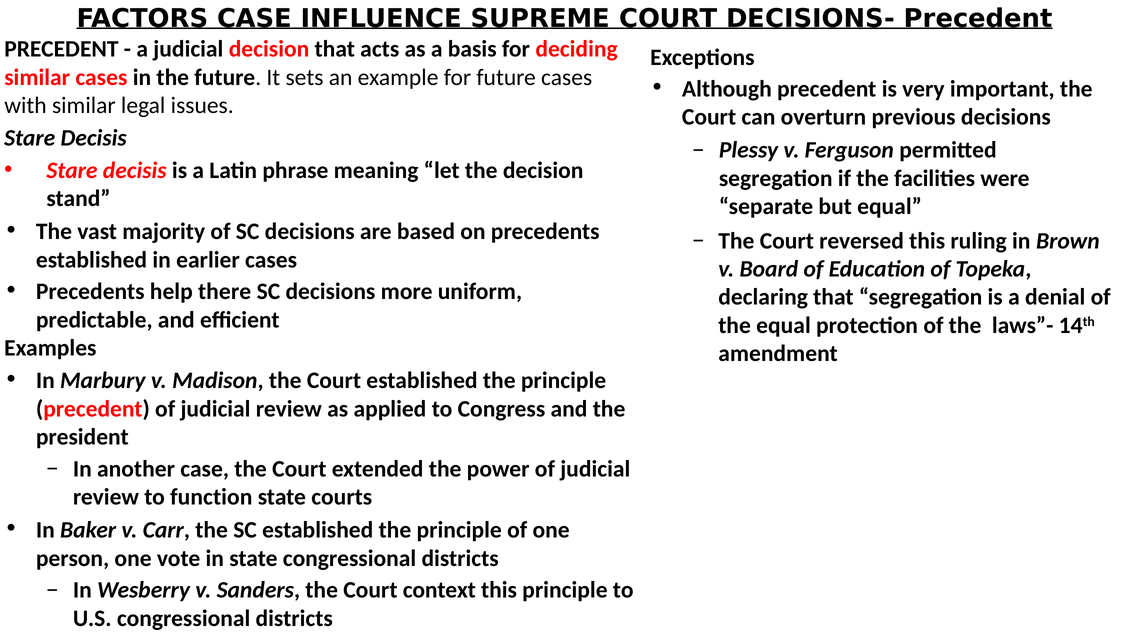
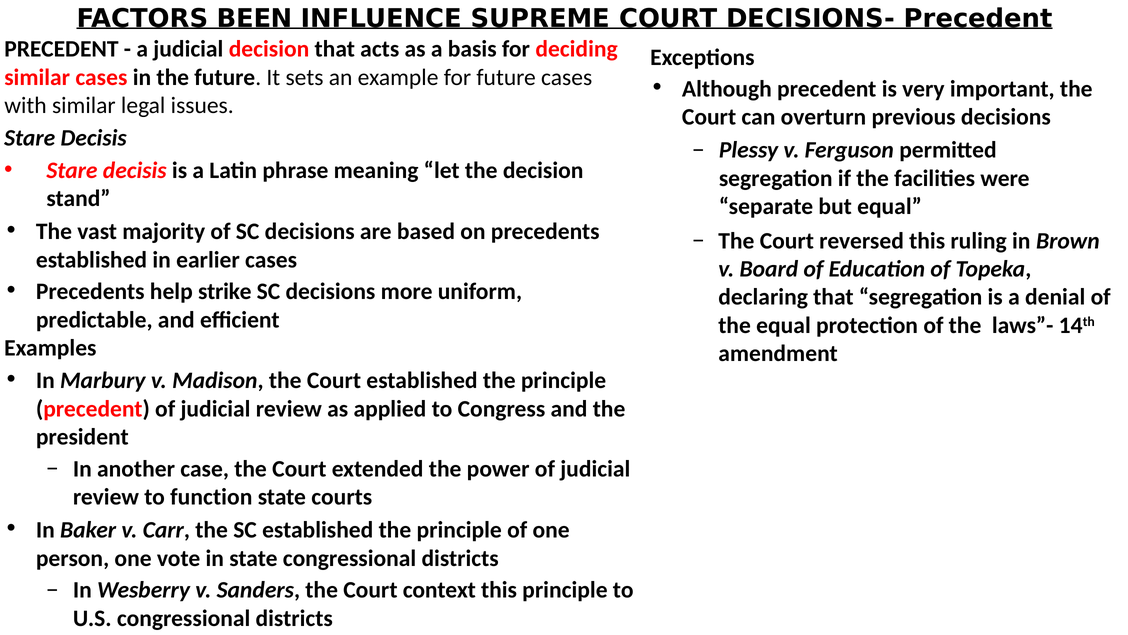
FACTORS CASE: CASE -> BEEN
there: there -> strike
